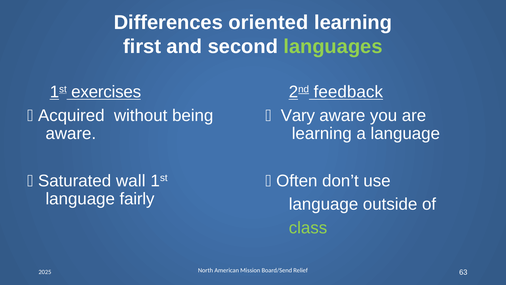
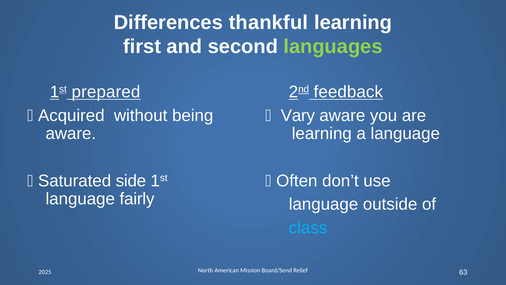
oriented: oriented -> thankful
exercises: exercises -> prepared
wall: wall -> side
class colour: light green -> light blue
